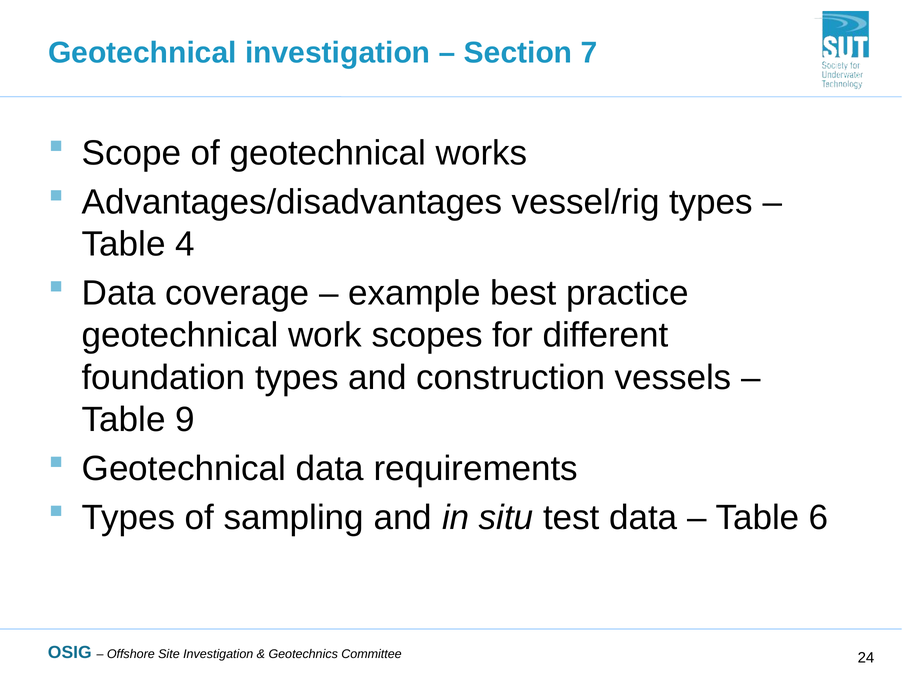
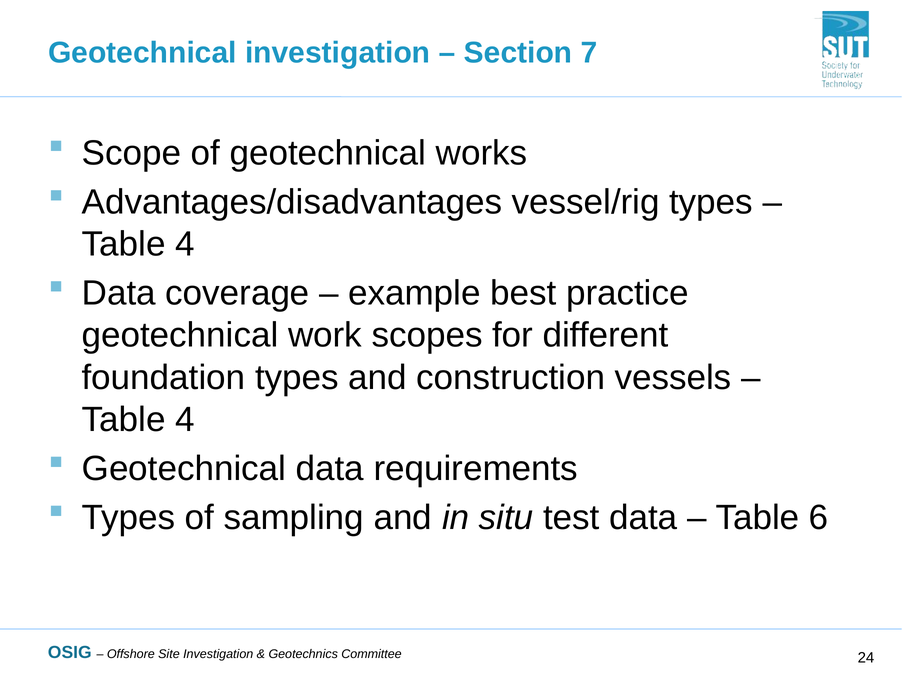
9 at (185, 420): 9 -> 4
